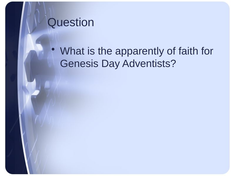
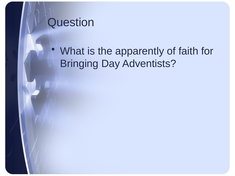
Genesis: Genesis -> Bringing
